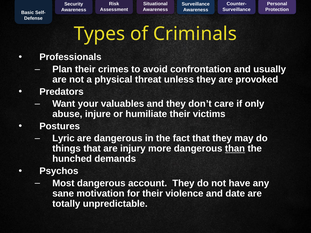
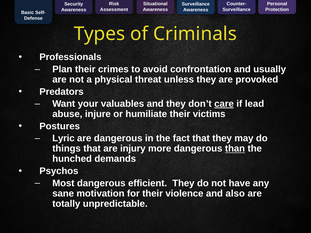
care underline: none -> present
only: only -> lead
account: account -> efficient
date: date -> also
